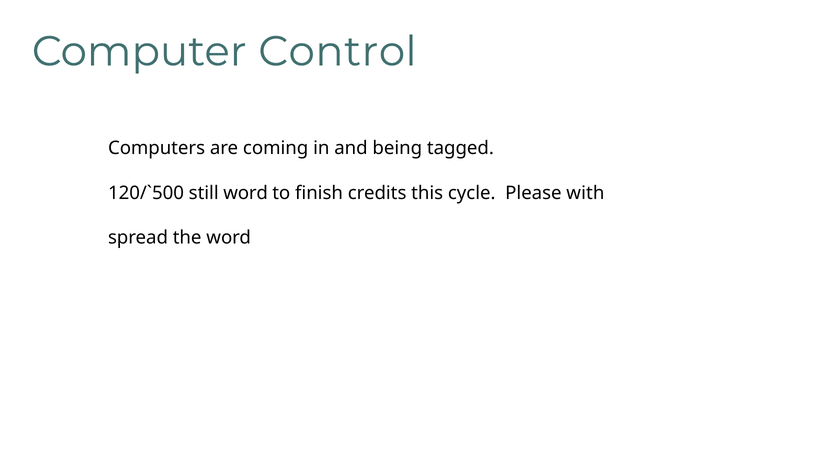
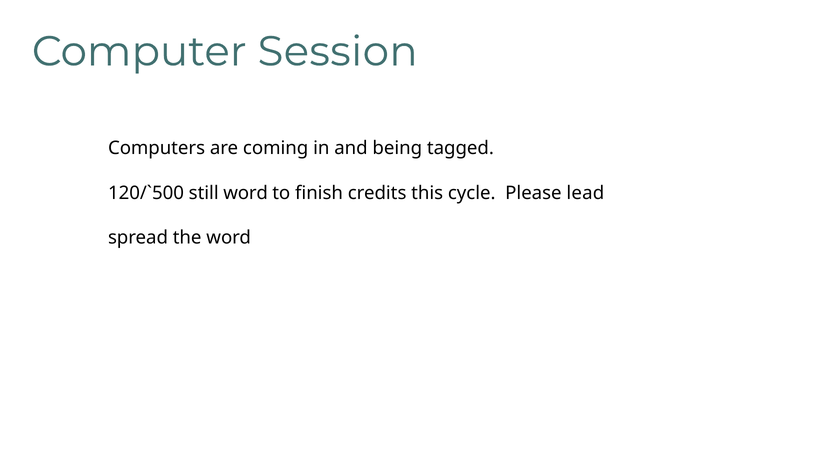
Control: Control -> Session
with: with -> lead
